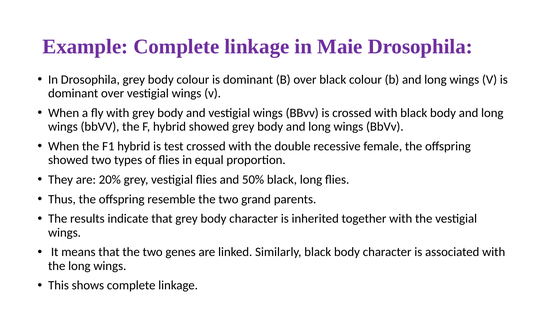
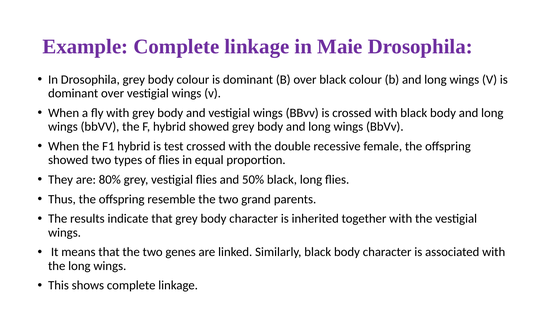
20%: 20% -> 80%
